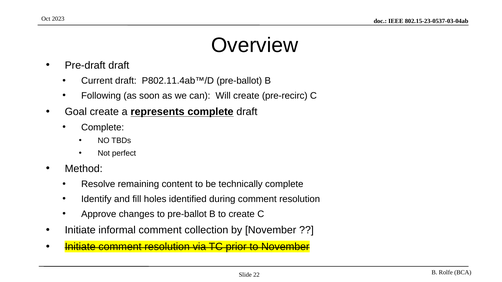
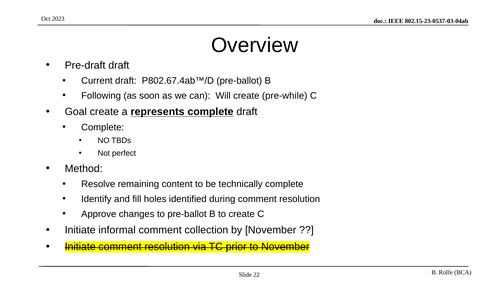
P802.11.4ab™/D: P802.11.4ab™/D -> P802.67.4ab™/D
pre-recirc: pre-recirc -> pre-while
